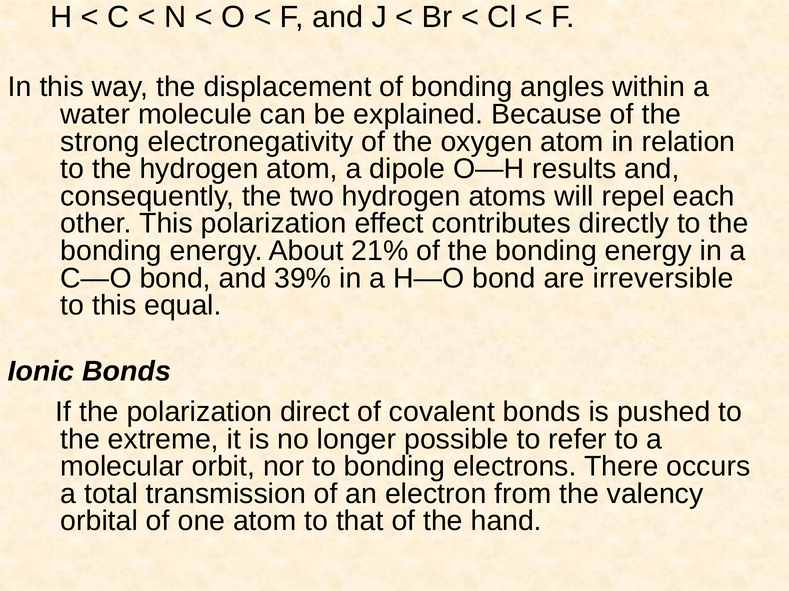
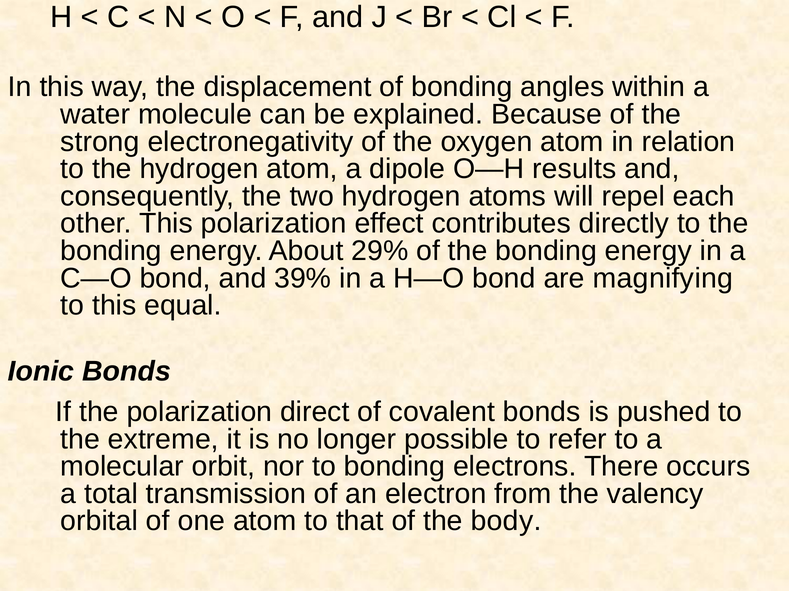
21%: 21% -> 29%
irreversible: irreversible -> magnifying
hand: hand -> body
